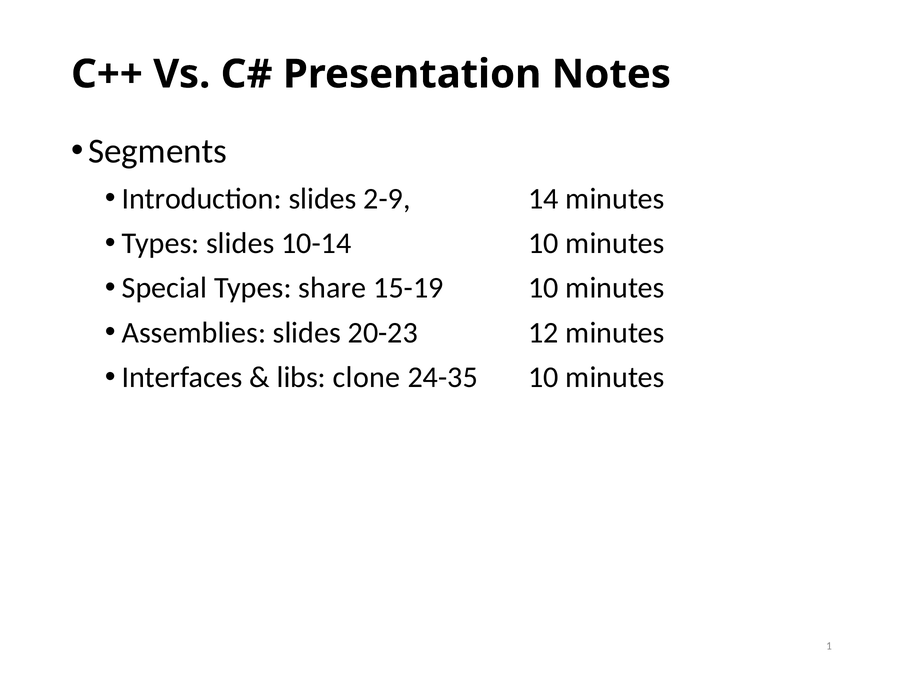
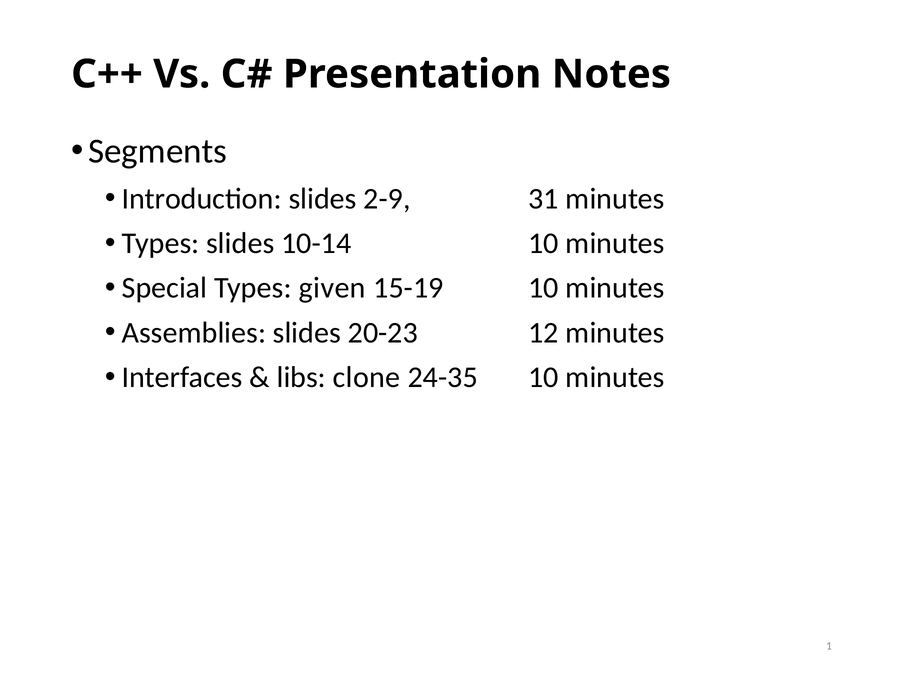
14: 14 -> 31
share: share -> given
